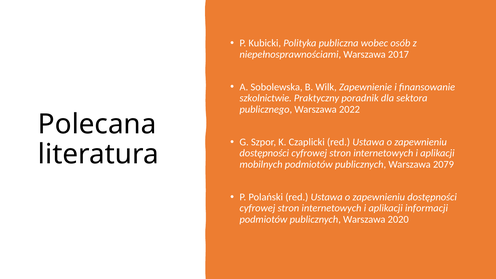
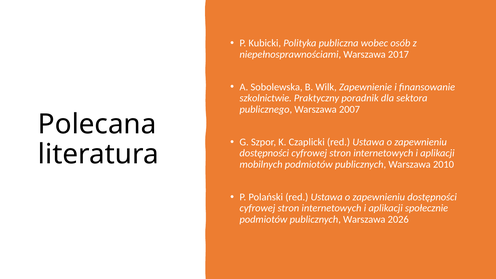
2022: 2022 -> 2007
2079: 2079 -> 2010
informacji: informacji -> społecznie
2020: 2020 -> 2026
